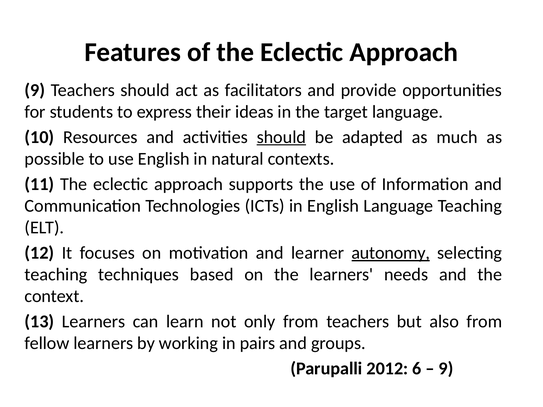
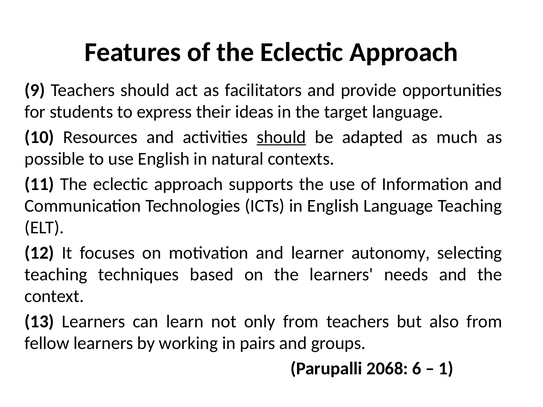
autonomy underline: present -> none
2012: 2012 -> 2068
9 at (446, 369): 9 -> 1
